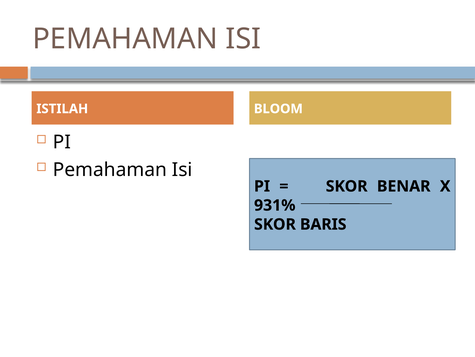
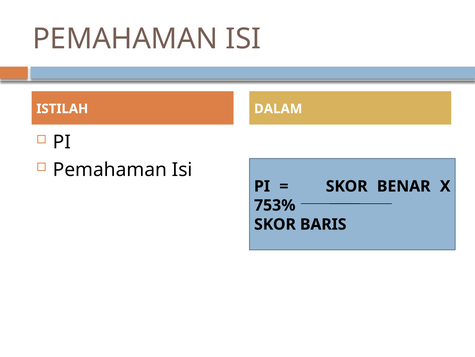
BLOOM: BLOOM -> DALAM
931%: 931% -> 753%
